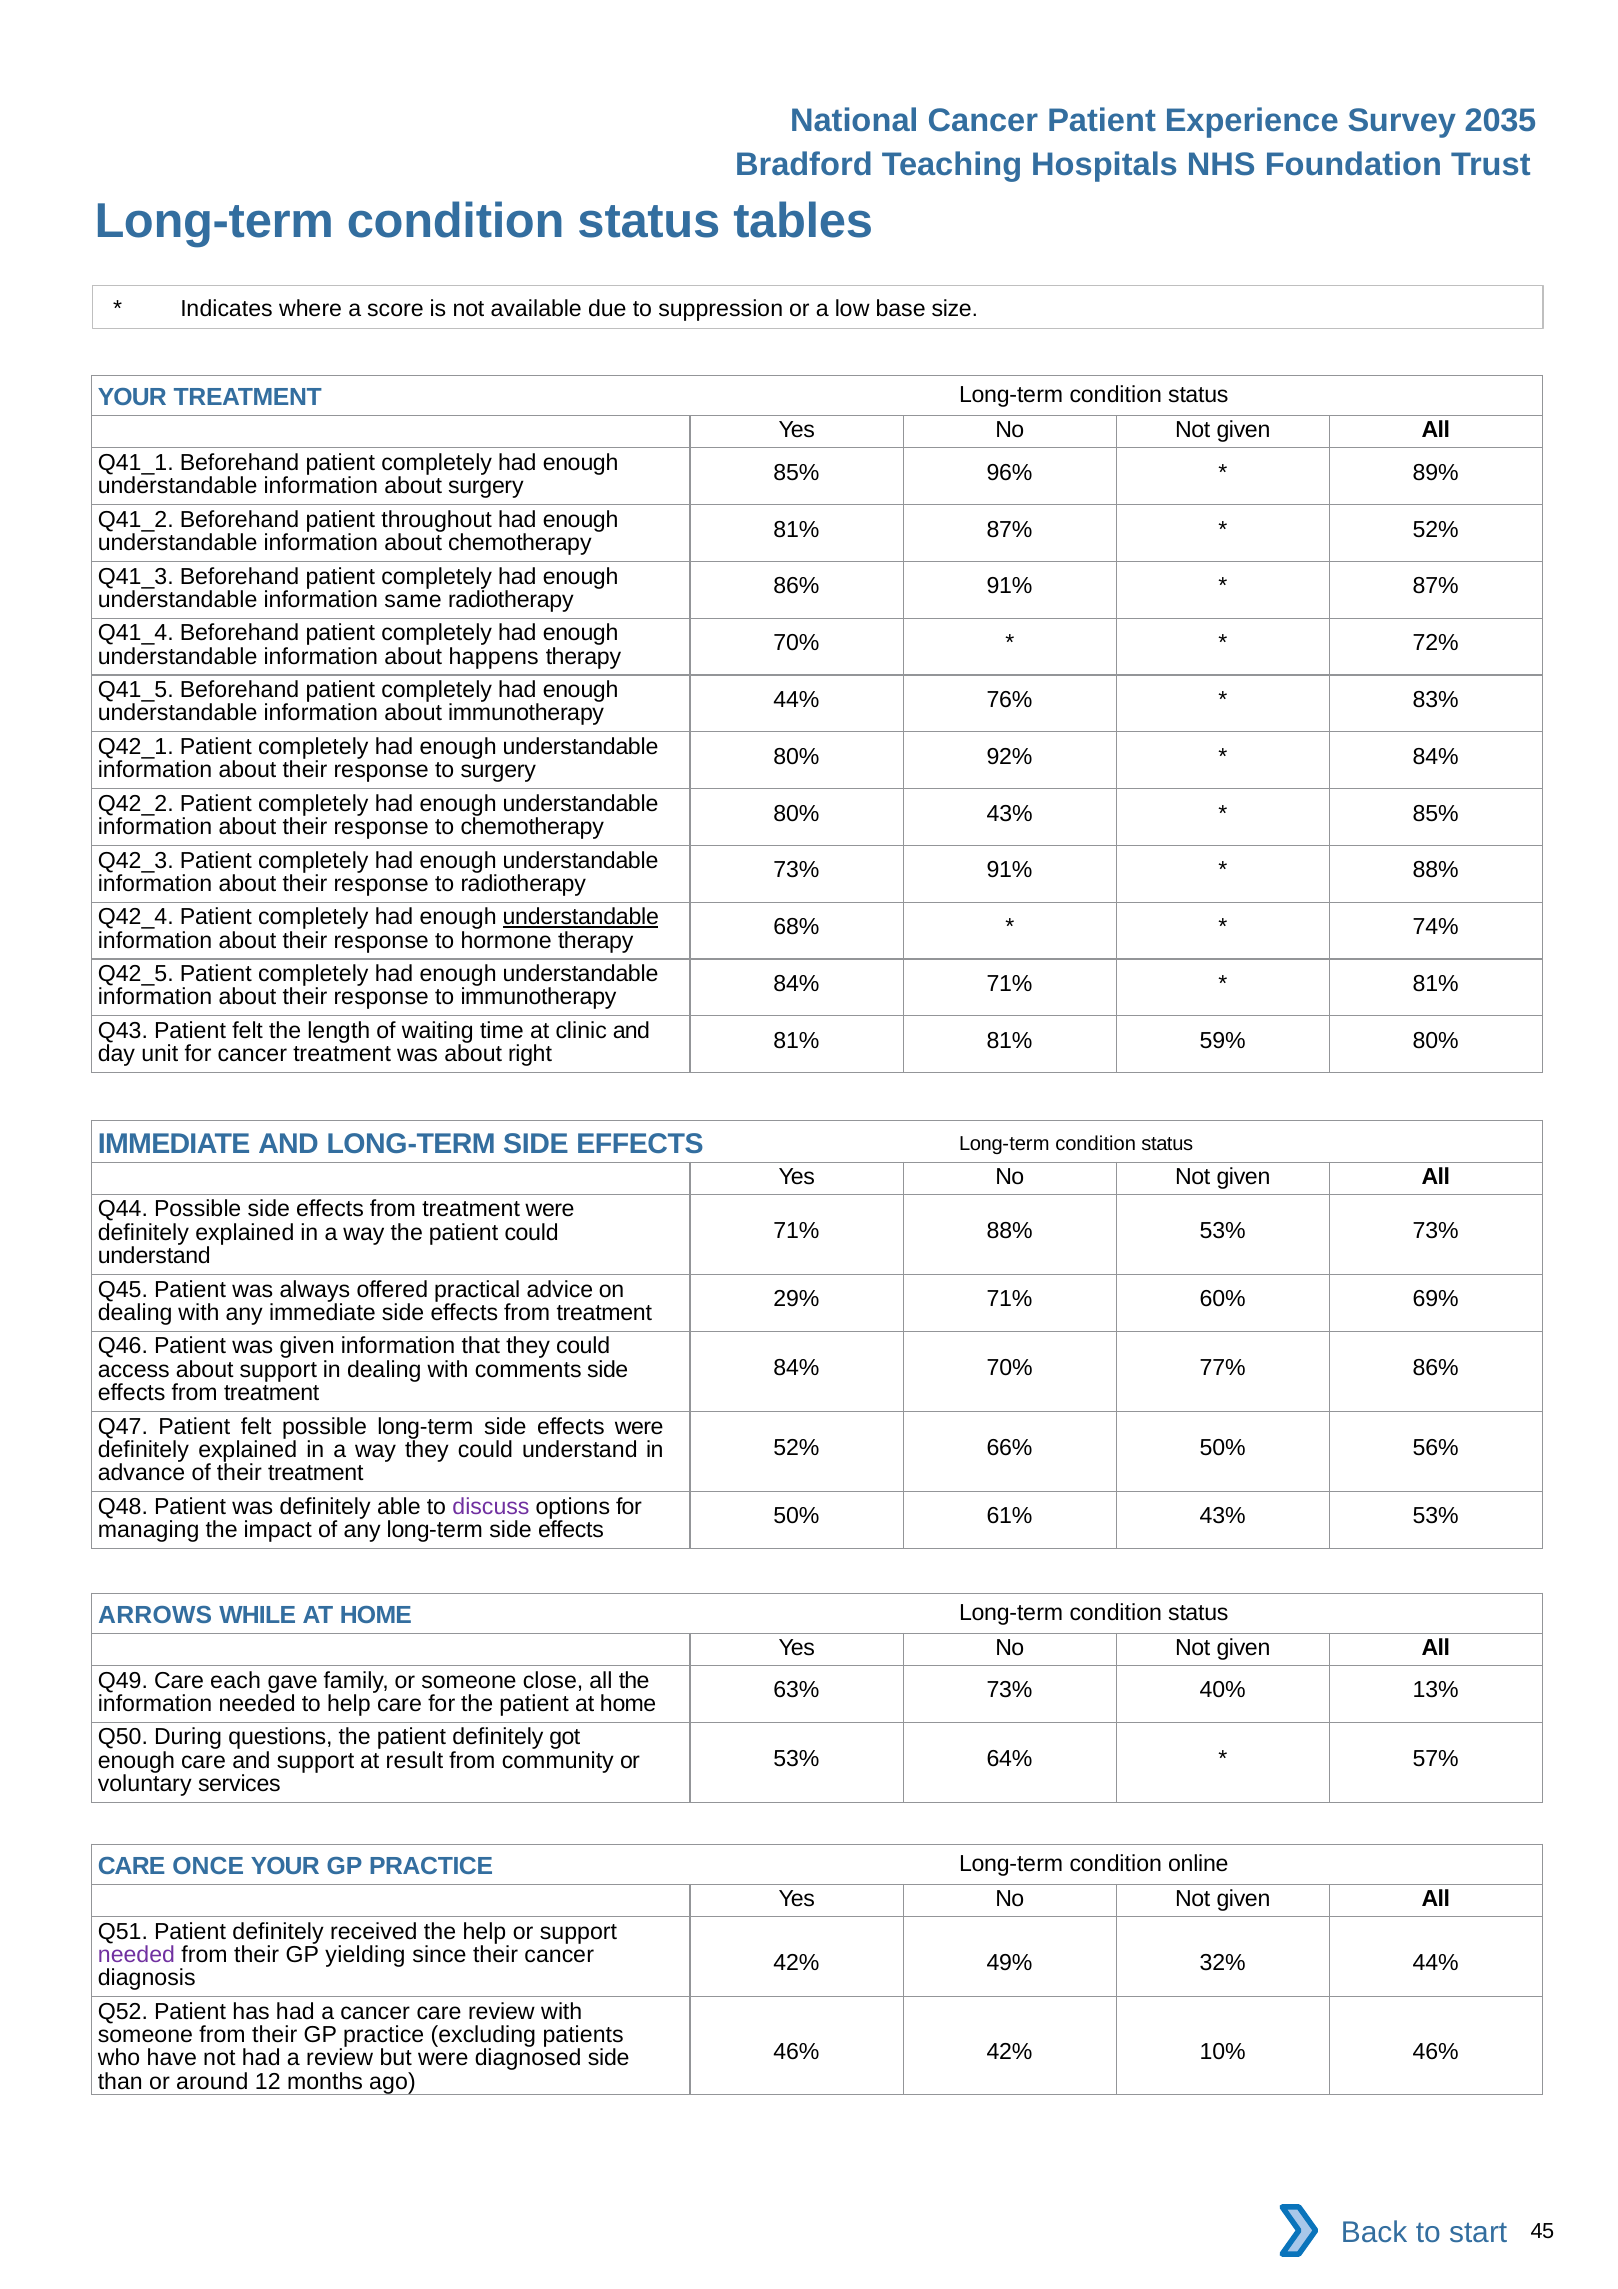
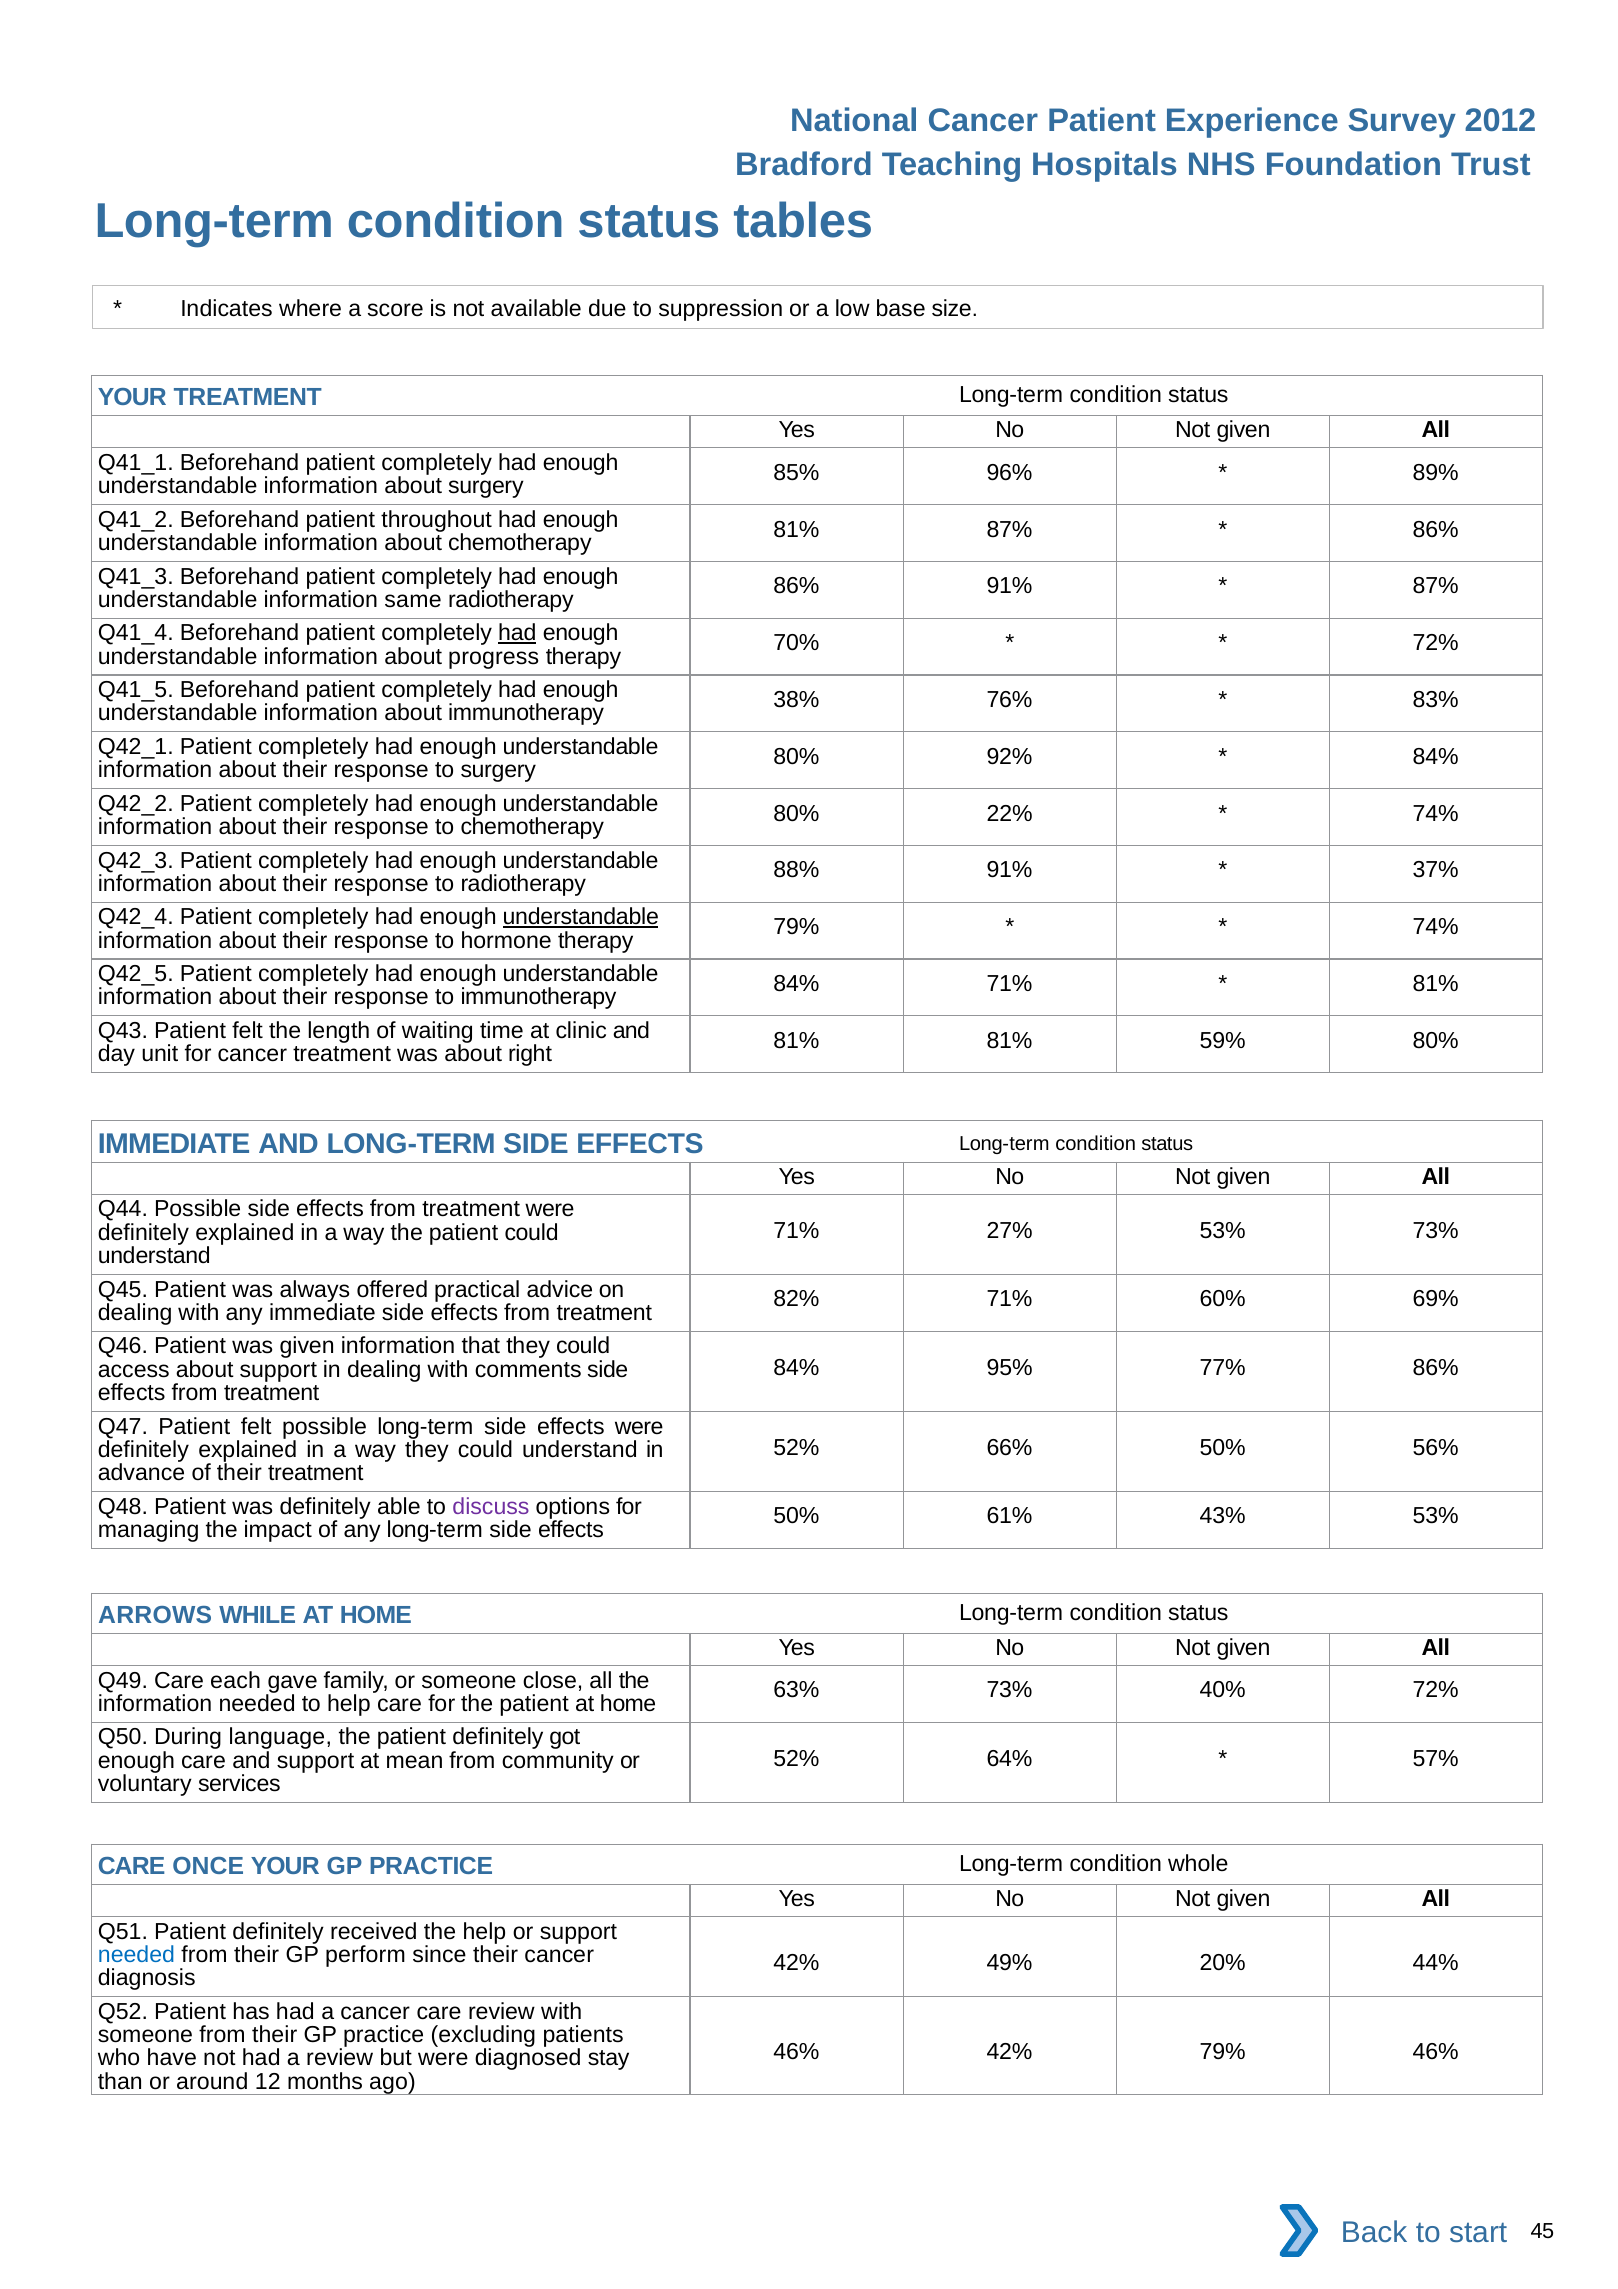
2035: 2035 -> 2012
52% at (1436, 530): 52% -> 86%
had at (517, 633) underline: none -> present
happens: happens -> progress
44% at (797, 700): 44% -> 38%
80% 43%: 43% -> 22%
85% at (1436, 814): 85% -> 74%
73% at (797, 870): 73% -> 88%
88% at (1436, 870): 88% -> 37%
68% at (797, 927): 68% -> 79%
71% 88%: 88% -> 27%
29%: 29% -> 82%
84% 70%: 70% -> 95%
40% 13%: 13% -> 72%
questions: questions -> language
53% at (797, 1759): 53% -> 52%
result: result -> mean
online: online -> whole
needed at (136, 1955) colour: purple -> blue
yielding: yielding -> perform
32%: 32% -> 20%
42% 10%: 10% -> 79%
diagnosed side: side -> stay
